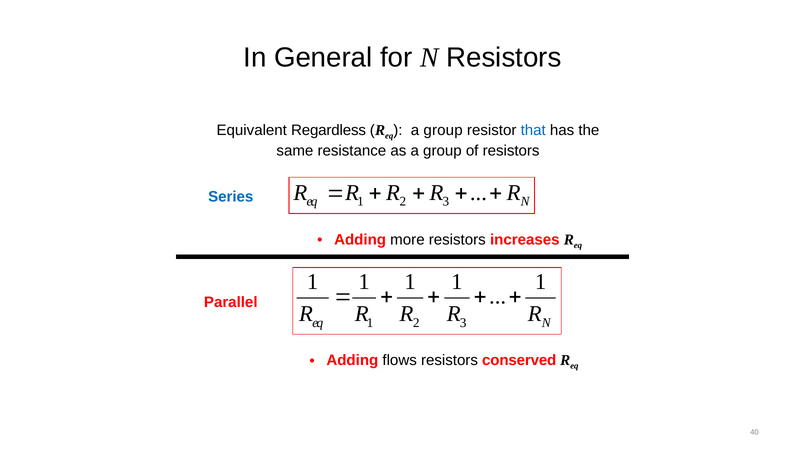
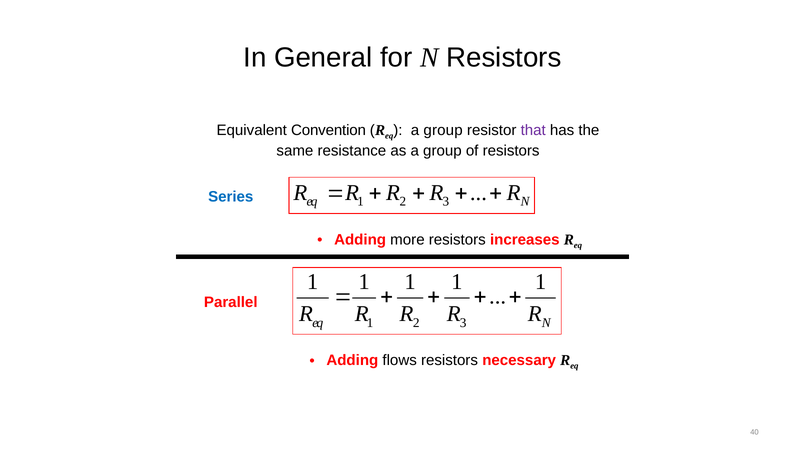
Regardless: Regardless -> Convention
that colour: blue -> purple
conserved: conserved -> necessary
